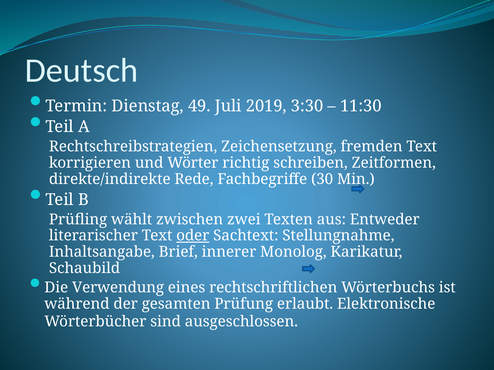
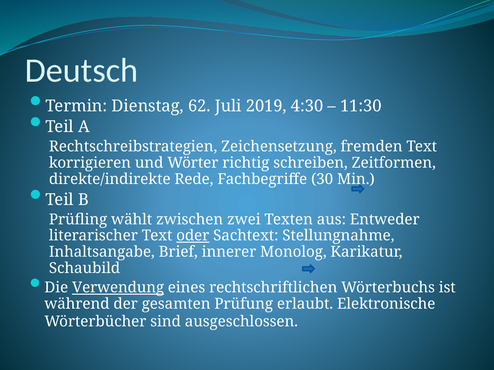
49: 49 -> 62
3:30: 3:30 -> 4:30
Verwendung underline: none -> present
